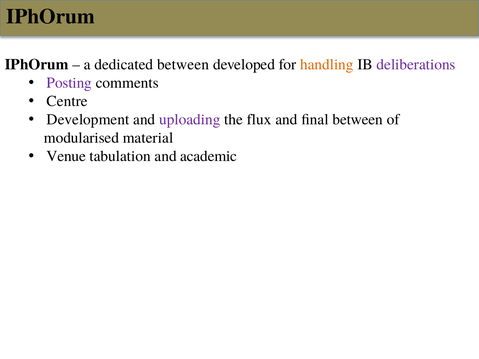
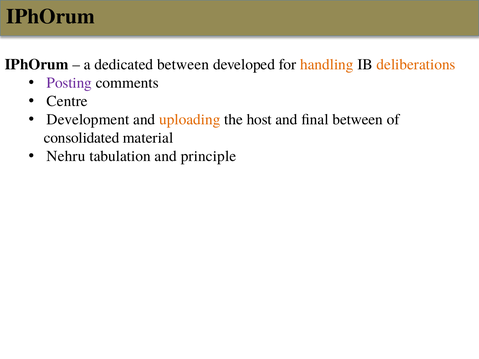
deliberations colour: purple -> orange
uploading colour: purple -> orange
flux: flux -> host
modularised: modularised -> consolidated
Venue: Venue -> Nehru
academic: academic -> principle
